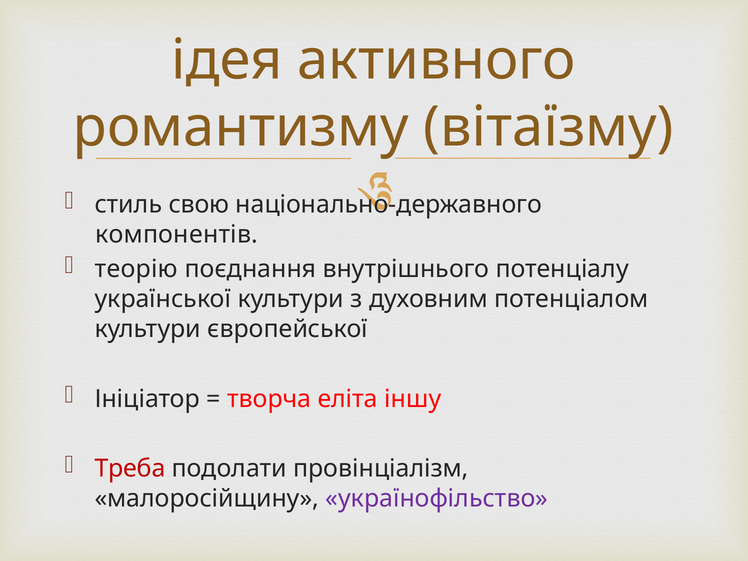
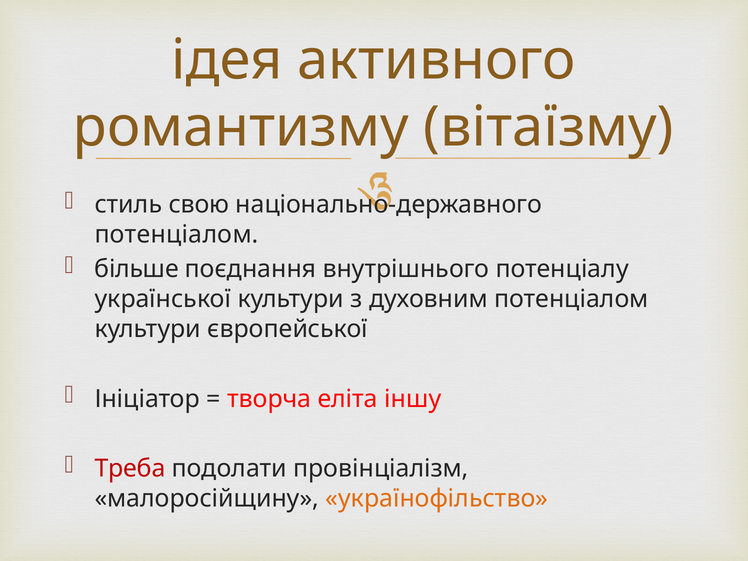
компонентів at (177, 234): компонентів -> потенціалом
теорію: теорію -> більше
українофільство colour: purple -> orange
